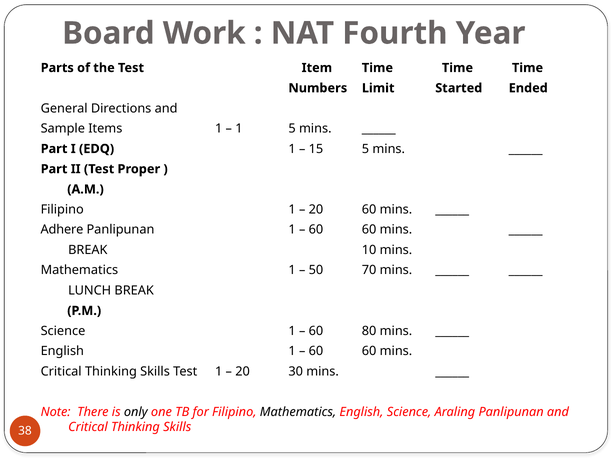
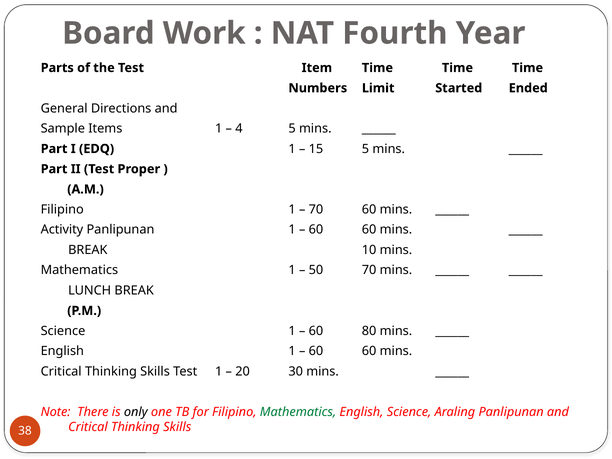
1 at (239, 129): 1 -> 4
20 at (316, 210): 20 -> 70
Adhere: Adhere -> Activity
Mathematics at (298, 412) colour: black -> green
